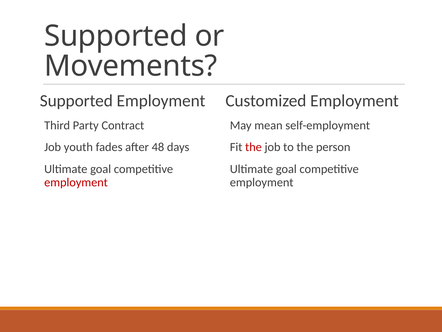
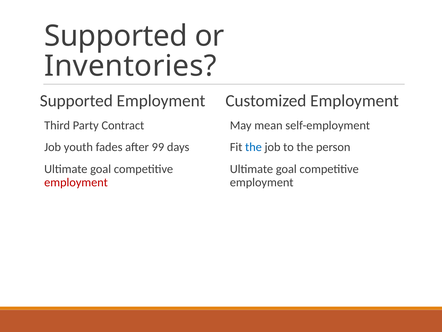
Movements: Movements -> Inventories
48: 48 -> 99
the at (253, 147) colour: red -> blue
